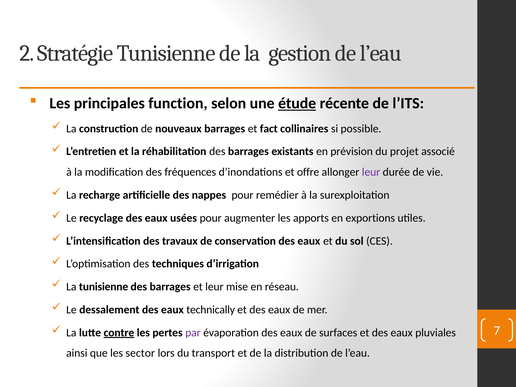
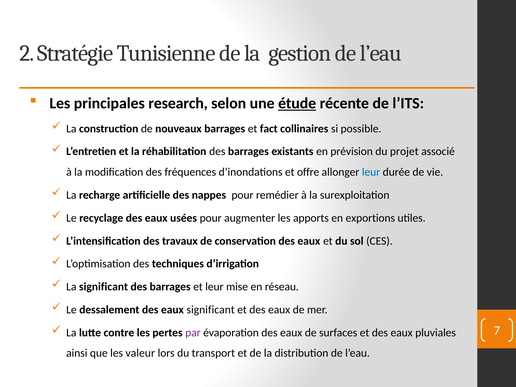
function: function -> research
leur at (371, 172) colour: purple -> blue
La tunisienne: tunisienne -> significant
eaux technically: technically -> significant
contre underline: present -> none
sector: sector -> valeur
